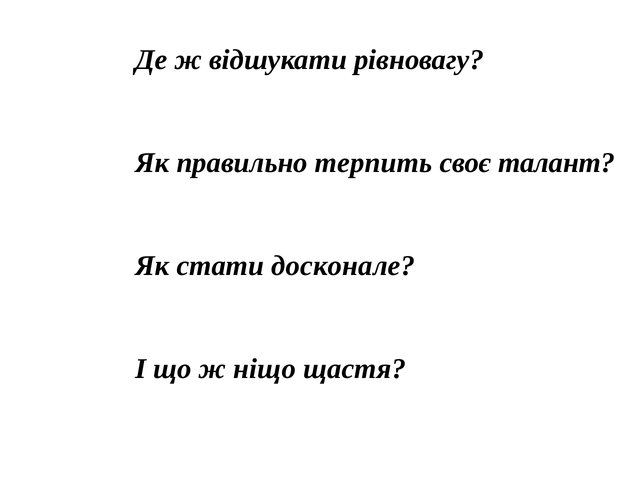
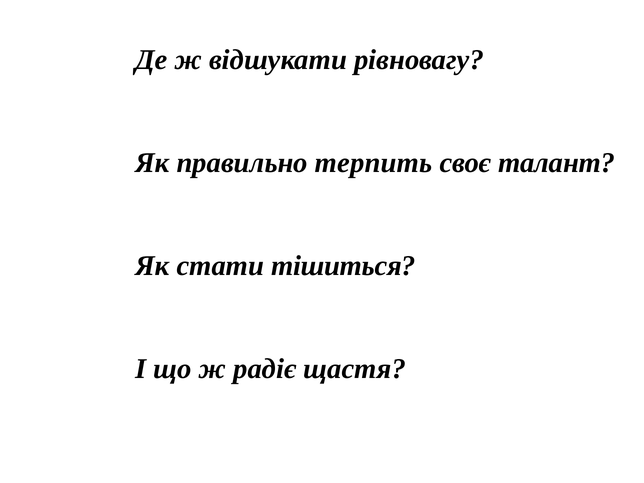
досконале: досконале -> тішиться
ніщо: ніщо -> радіє
